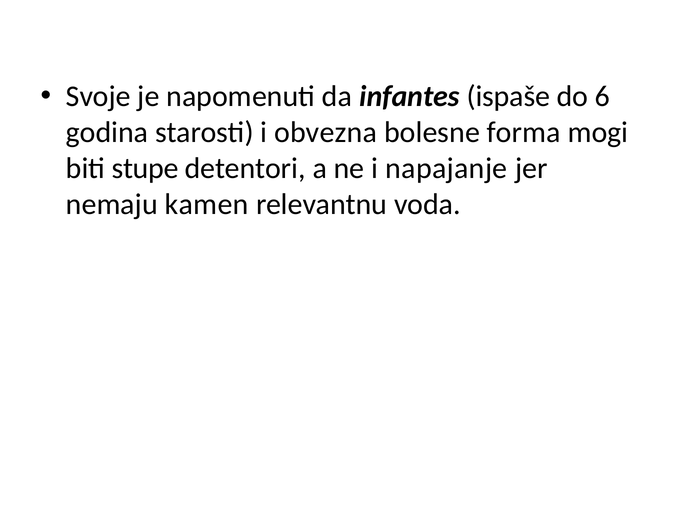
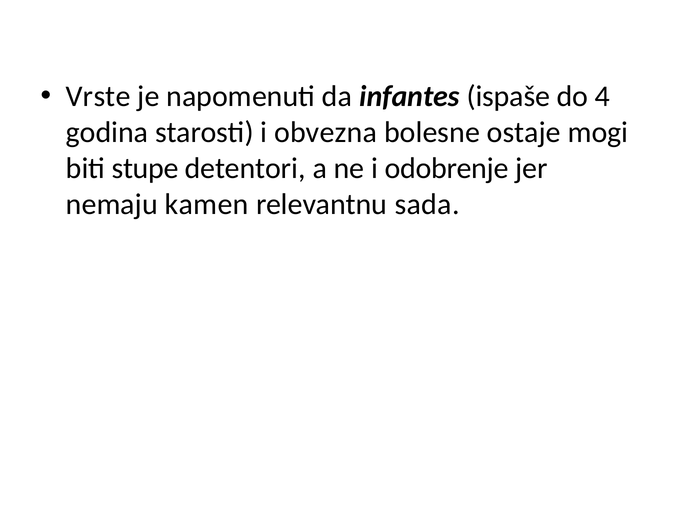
Svoje: Svoje -> Vrste
6: 6 -> 4
forma: forma -> ostaje
napajanje: napajanje -> odobrenje
voda: voda -> sada
